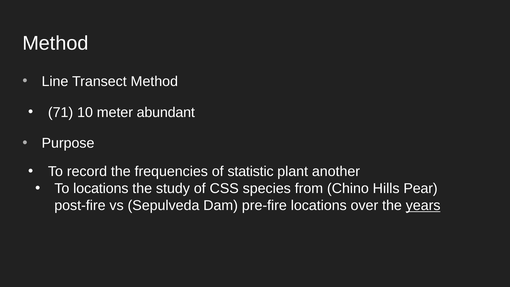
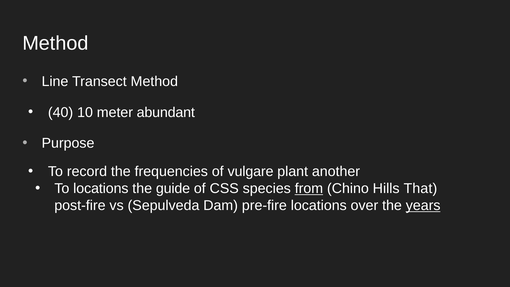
71: 71 -> 40
statistic: statistic -> vulgare
study: study -> guide
from underline: none -> present
Pear: Pear -> That
